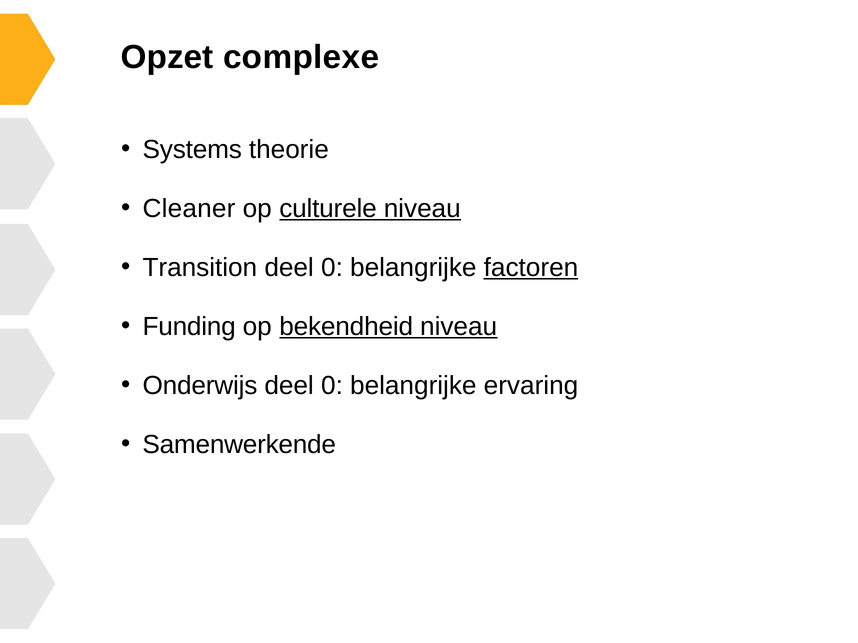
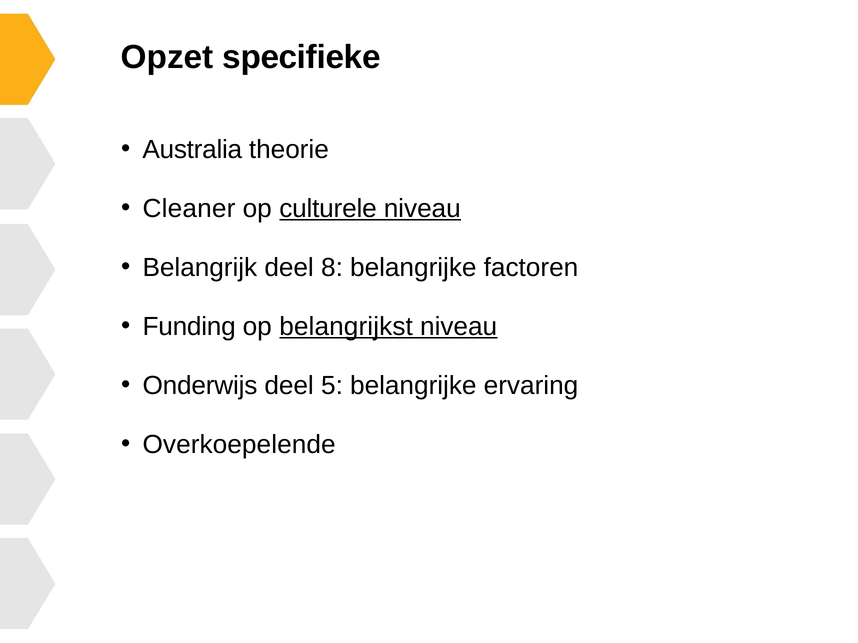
complexe: complexe -> specifieke
Systems: Systems -> Australia
Transition: Transition -> Belangrijk
0 at (332, 268): 0 -> 8
factoren underline: present -> none
bekendheid: bekendheid -> belangrijkst
0 at (332, 386): 0 -> 5
Samenwerkende: Samenwerkende -> Overkoepelende
